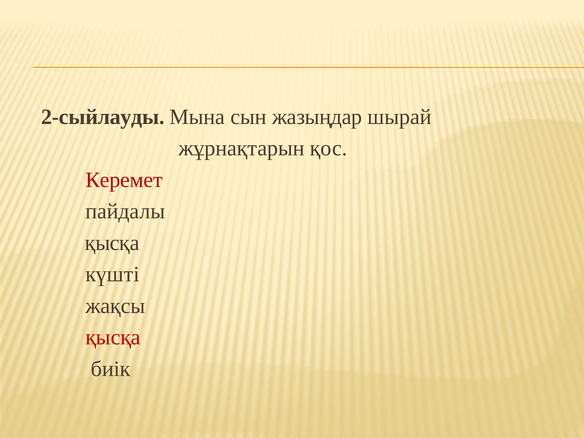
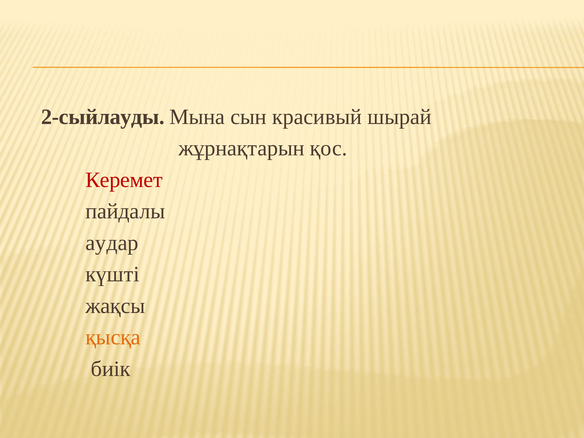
жазыңдар: жазыңдар -> красивый
қысқа at (112, 243): қысқа -> аудар
қысқа at (113, 337) colour: red -> orange
